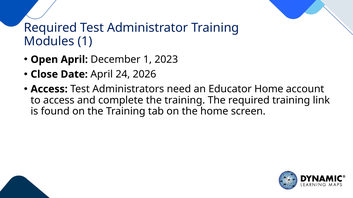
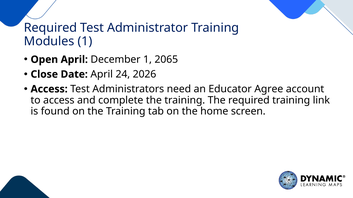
2023: 2023 -> 2065
Educator Home: Home -> Agree
